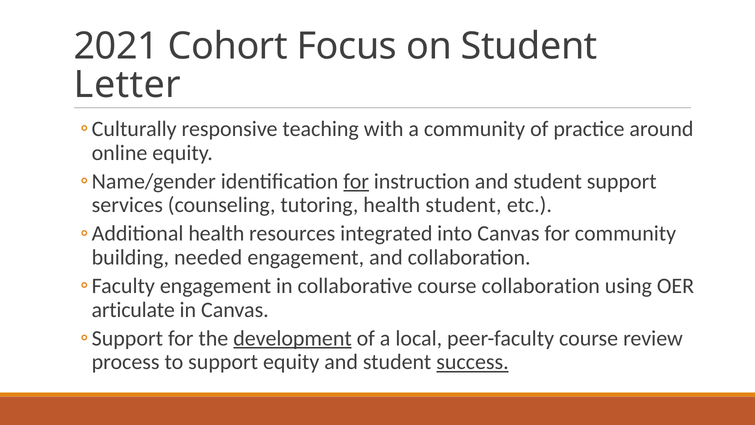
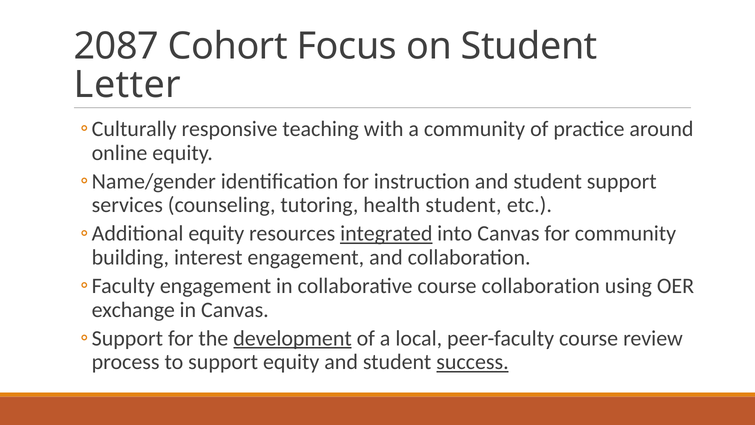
2021: 2021 -> 2087
for at (356, 181) underline: present -> none
health at (216, 233): health -> equity
integrated underline: none -> present
needed: needed -> interest
articulate: articulate -> exchange
